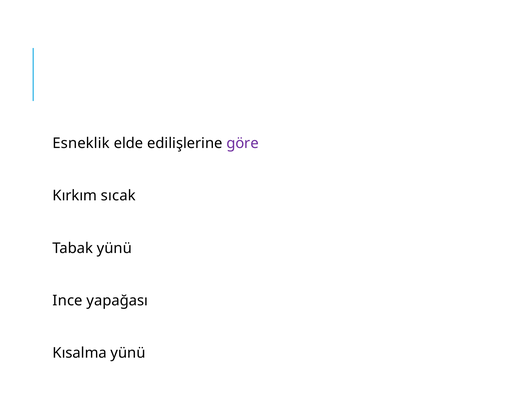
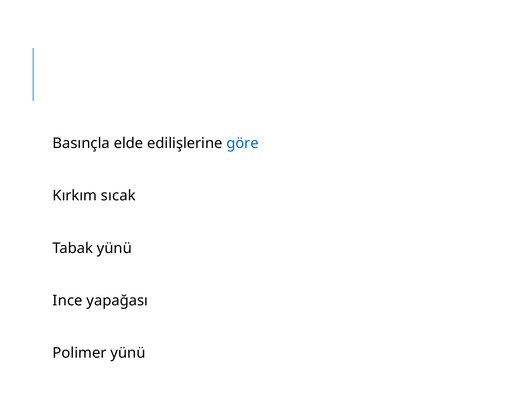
Esneklik: Esneklik -> Basınçla
göre colour: purple -> blue
Kısalma: Kısalma -> Polimer
